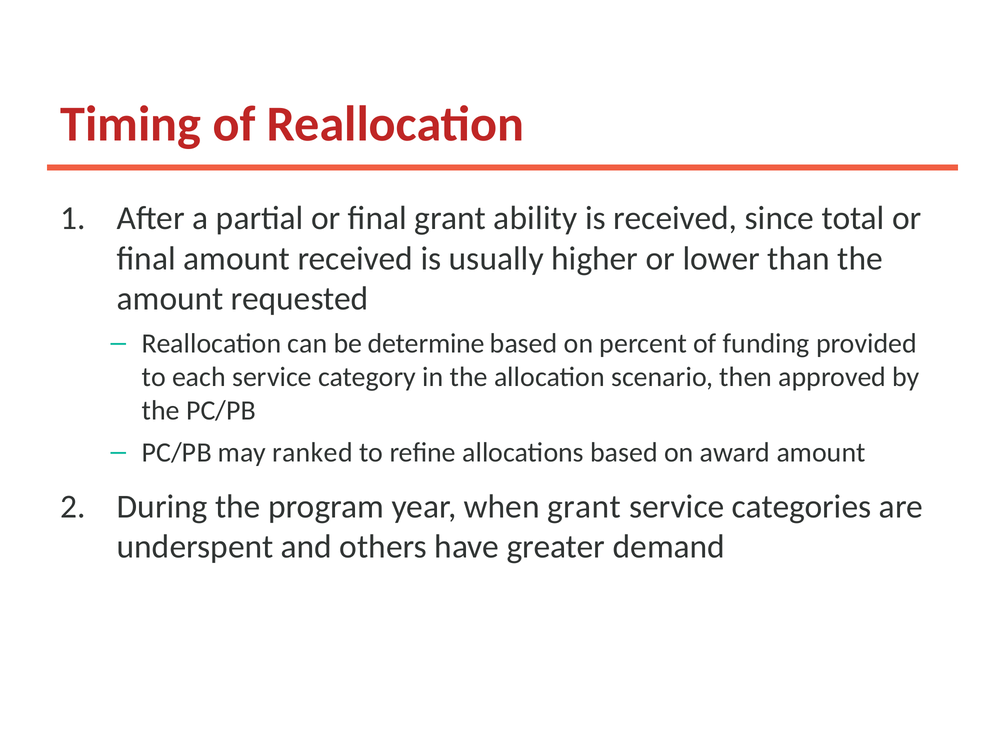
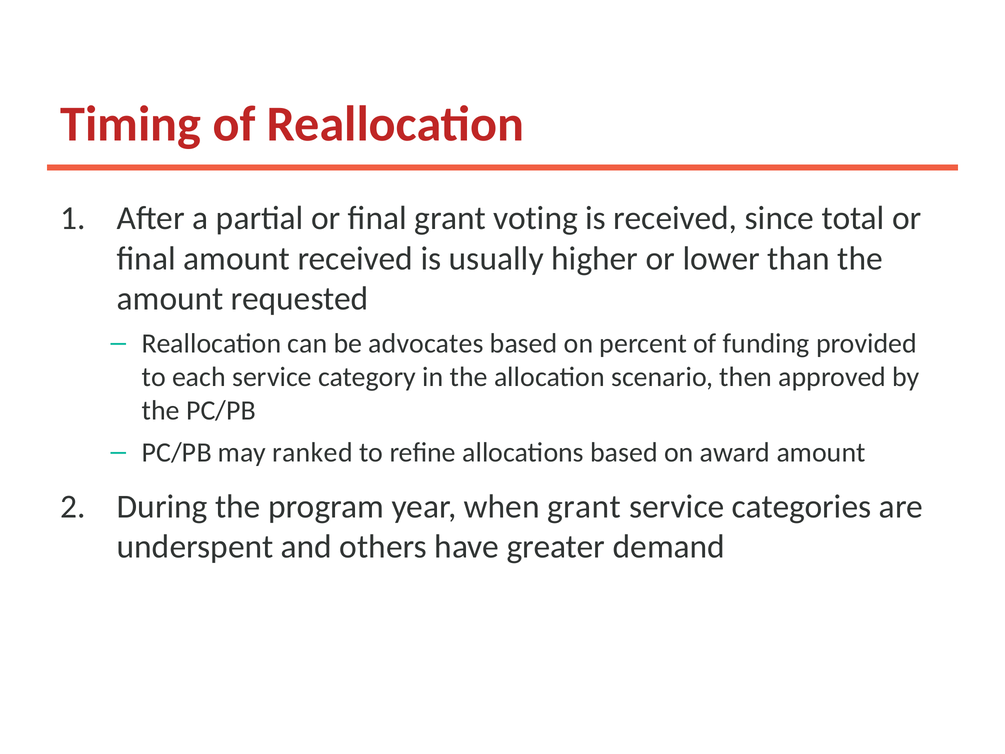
ability: ability -> voting
determine: determine -> advocates
